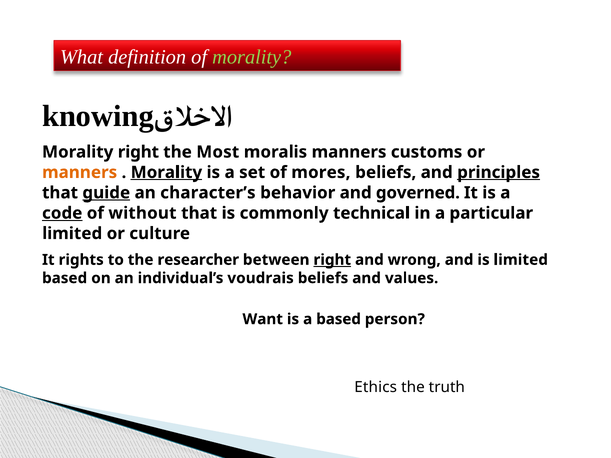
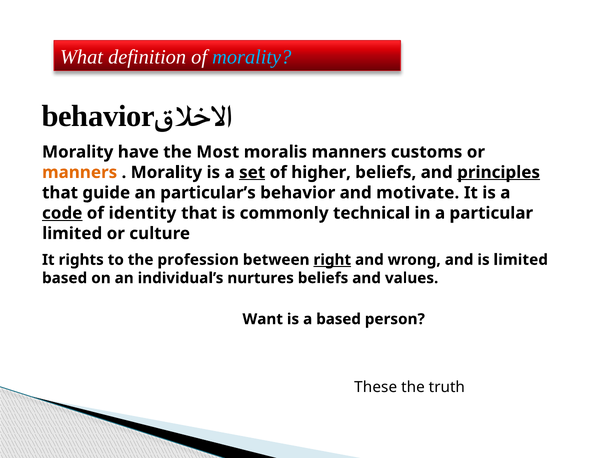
morality at (252, 57) colour: light green -> light blue
knowing at (98, 116): knowing -> behavior
Morality right: right -> have
Morality at (166, 172) underline: present -> none
set underline: none -> present
mores: mores -> higher
guide underline: present -> none
character’s: character’s -> particular’s
governed: governed -> motivate
without: without -> identity
researcher: researcher -> profession
voudrais: voudrais -> nurtures
Ethics: Ethics -> These
